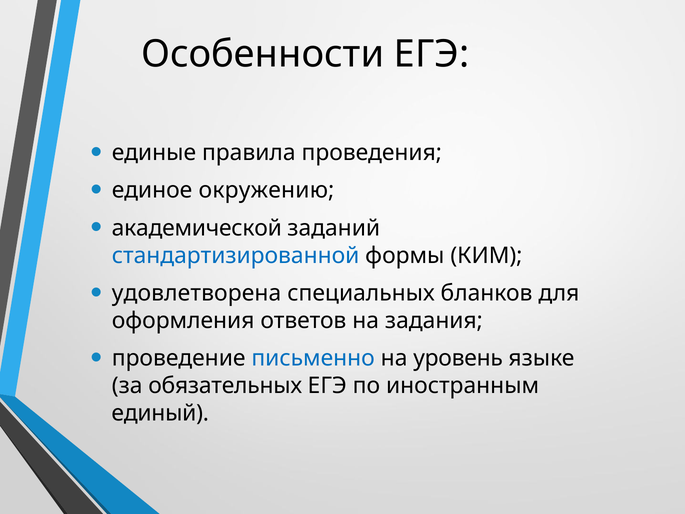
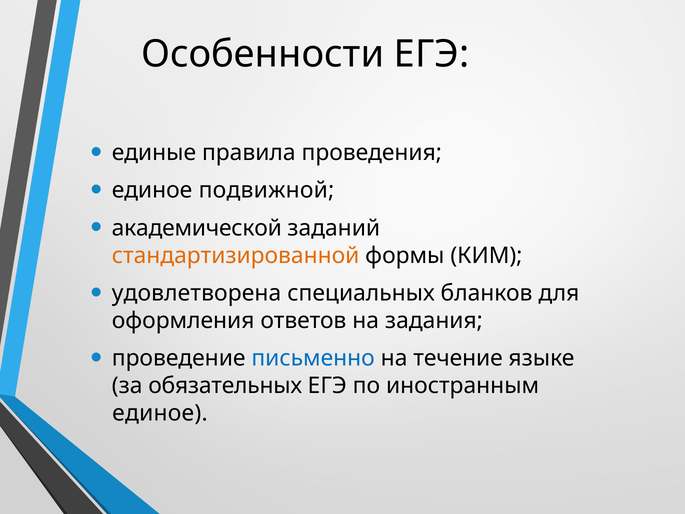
окружению: окружению -> подвижной
стандартизированной colour: blue -> orange
уровень: уровень -> течение
единый at (160, 413): единый -> единое
